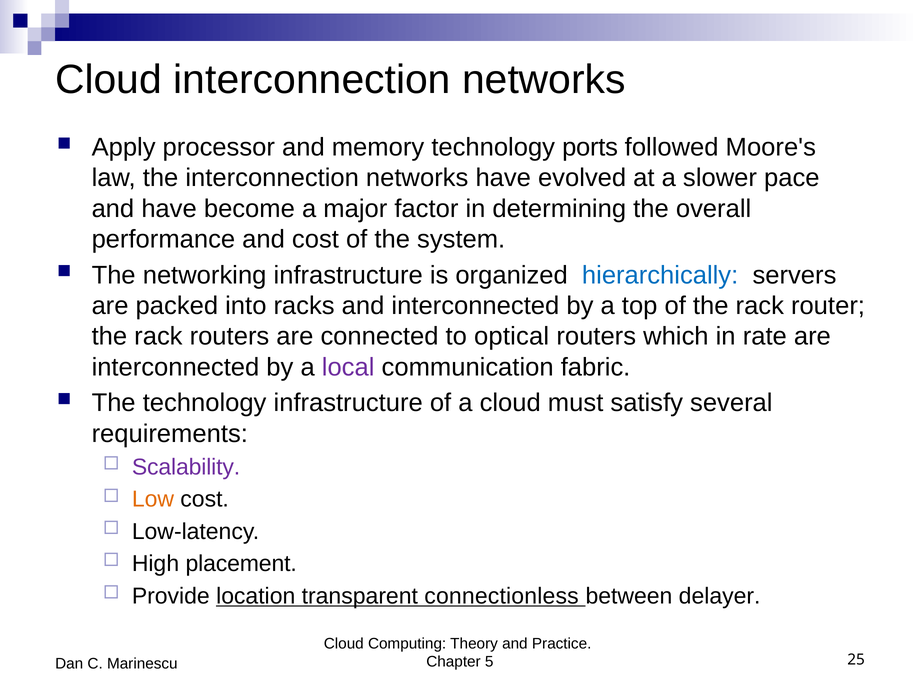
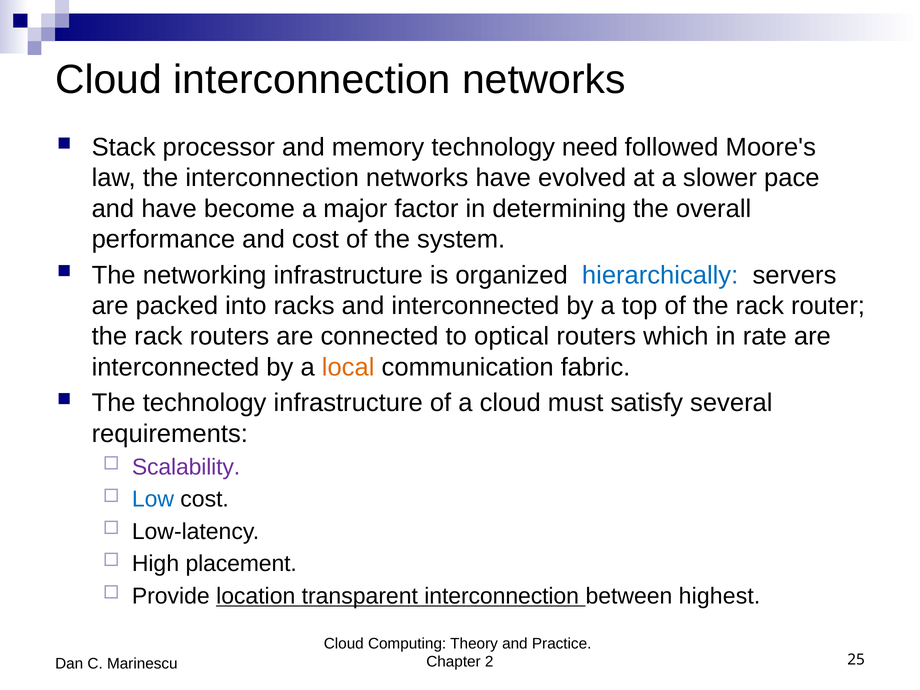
Apply: Apply -> Stack
ports: ports -> need
local colour: purple -> orange
Low colour: orange -> blue
transparent connectionless: connectionless -> interconnection
delayer: delayer -> highest
5: 5 -> 2
